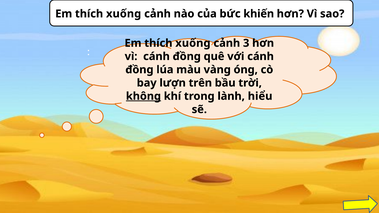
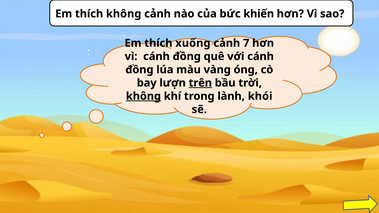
xuống at (124, 14): xuống -> không
3: 3 -> 7
trên underline: none -> present
hiểu: hiểu -> khói
